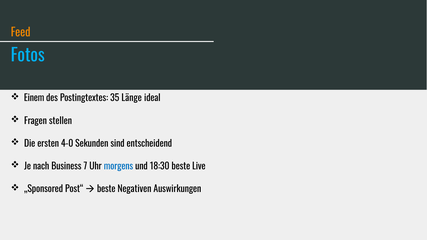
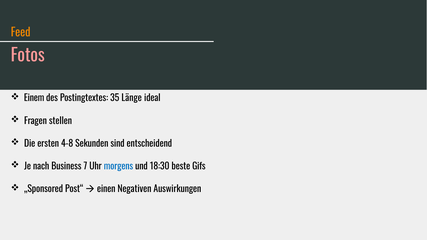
Fotos colour: light blue -> pink
4-0: 4-0 -> 4-8
Live: Live -> Gifs
beste at (106, 189): beste -> einen
